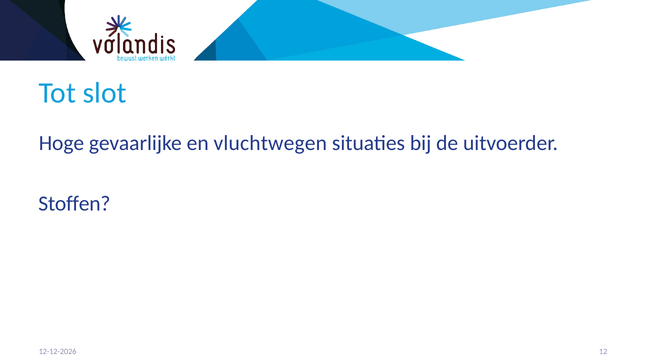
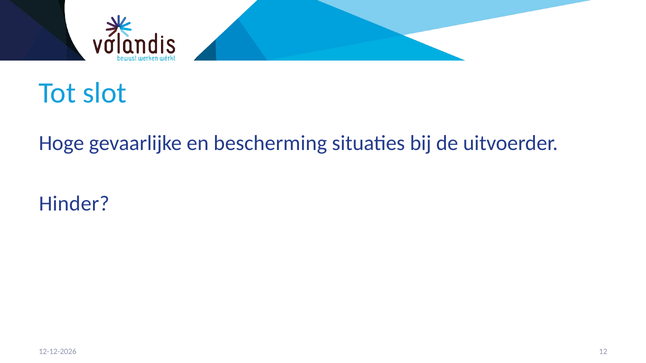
vluchtwegen: vluchtwegen -> bescherming
Stoffen: Stoffen -> Hinder
